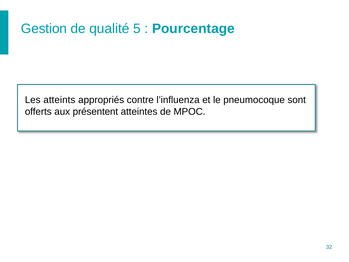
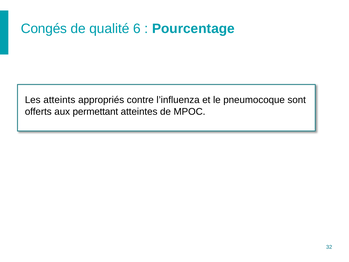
Gestion: Gestion -> Congés
5: 5 -> 6
présentent: présentent -> permettant
